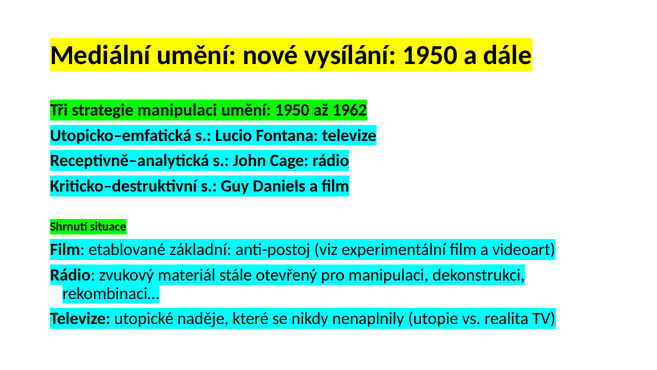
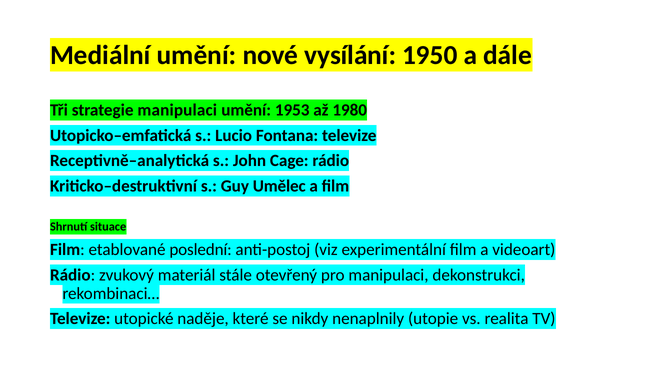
umění 1950: 1950 -> 1953
1962: 1962 -> 1980
Daniels: Daniels -> Umělec
základní: základní -> poslední
